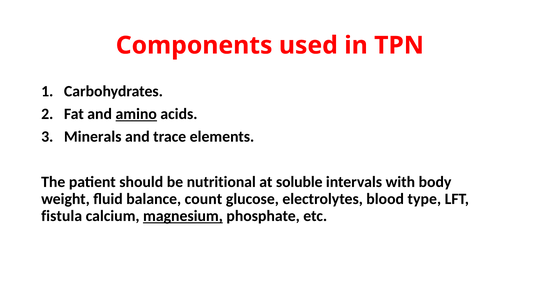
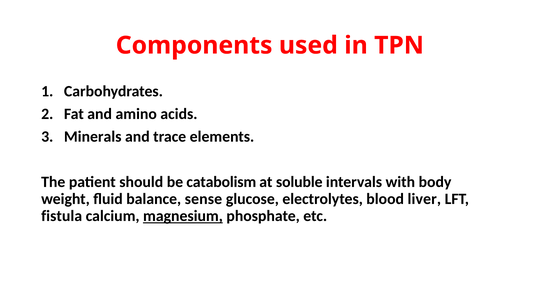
amino underline: present -> none
nutritional: nutritional -> catabolism
count: count -> sense
type: type -> liver
